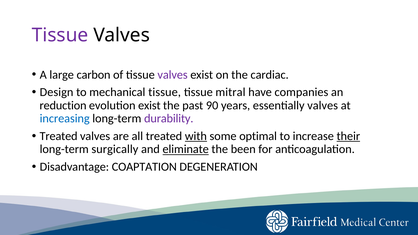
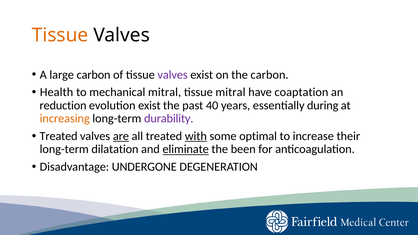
Tissue at (60, 35) colour: purple -> orange
the cardiac: cardiac -> carbon
Design: Design -> Health
mechanical tissue: tissue -> mitral
companies: companies -> coaptation
90: 90 -> 40
essentially valves: valves -> during
increasing colour: blue -> orange
are underline: none -> present
their underline: present -> none
surgically: surgically -> dilatation
COAPTATION: COAPTATION -> UNDERGONE
